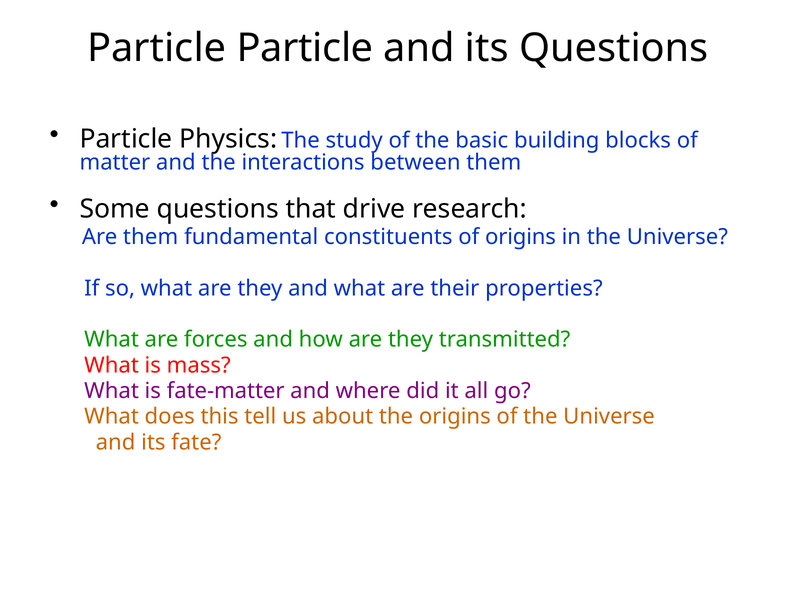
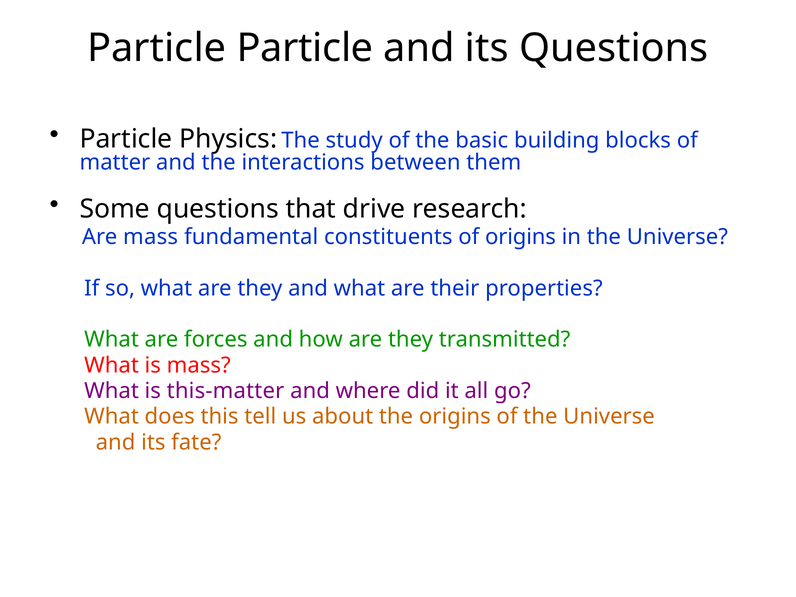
Are them: them -> mass
fate-matter: fate-matter -> this-matter
